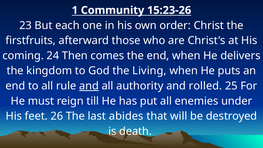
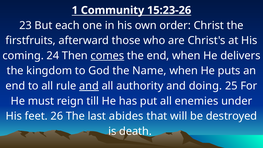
comes underline: none -> present
Living: Living -> Name
rolled: rolled -> doing
